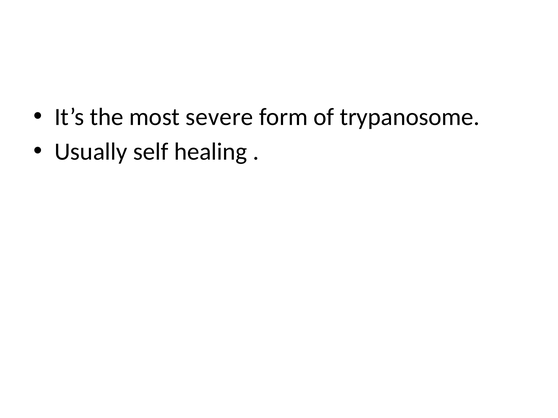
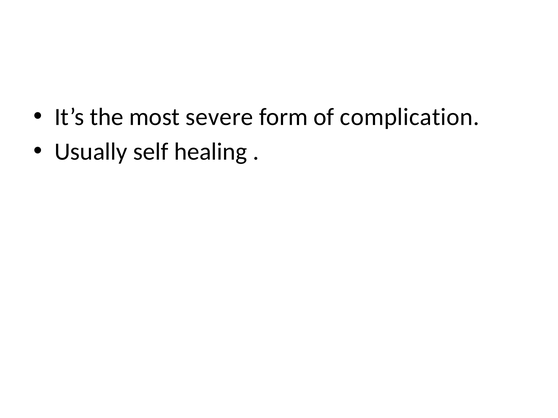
trypanosome: trypanosome -> complication
